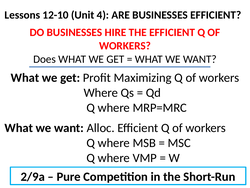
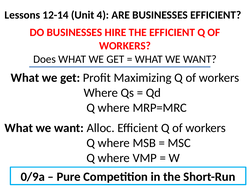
12-10: 12-10 -> 12-14
2/9a: 2/9a -> 0/9a
